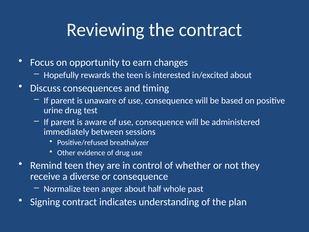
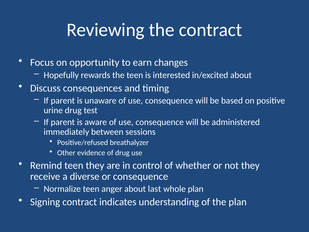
half: half -> last
whole past: past -> plan
